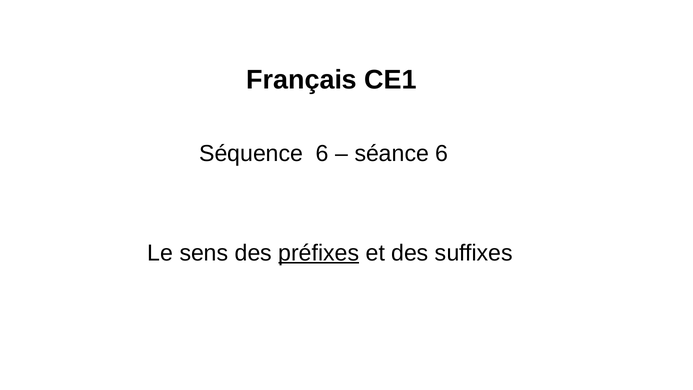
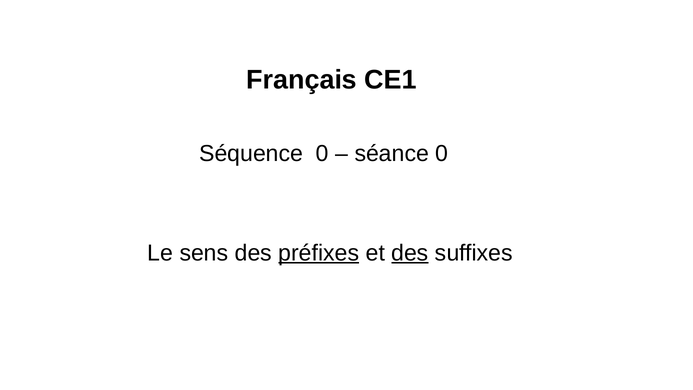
Séquence 6: 6 -> 0
séance 6: 6 -> 0
des at (410, 253) underline: none -> present
